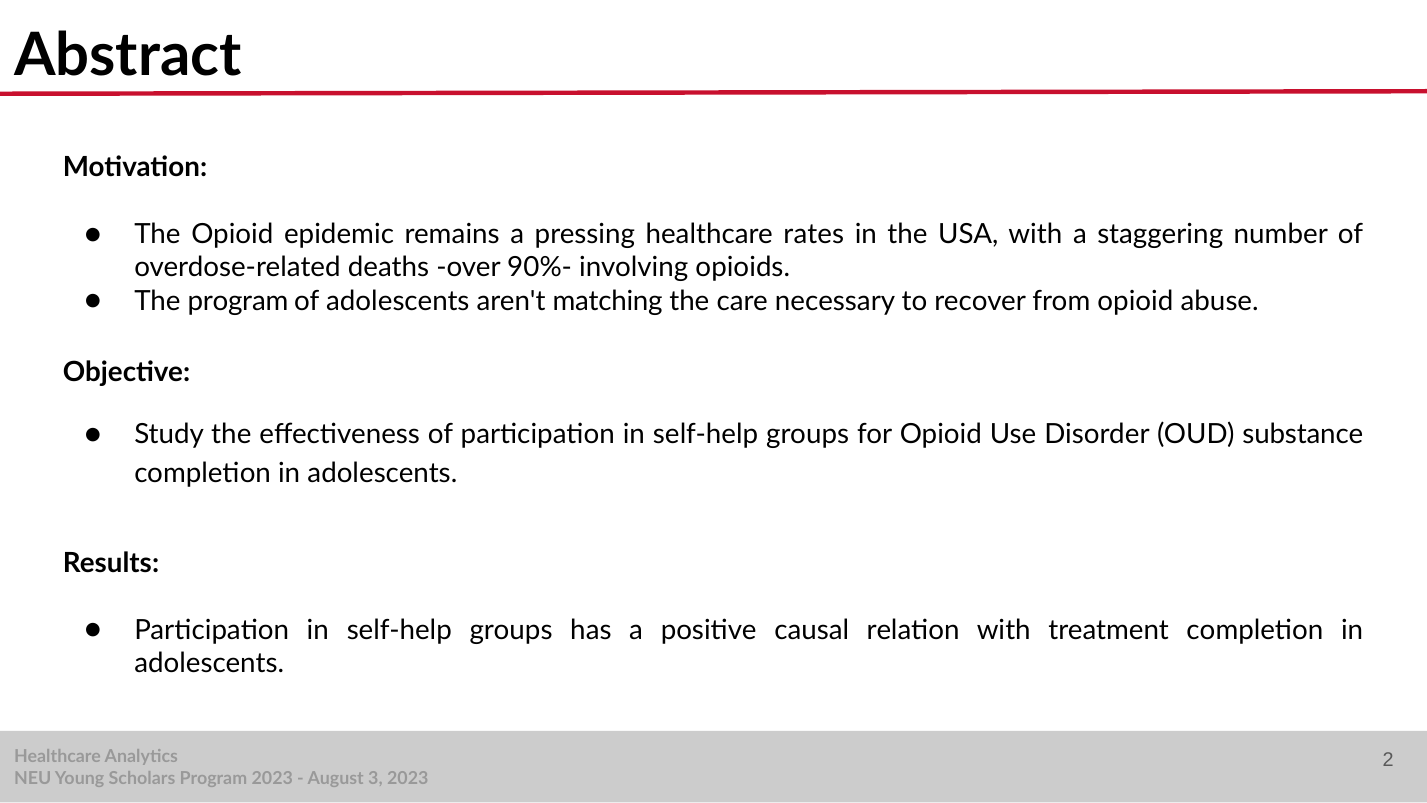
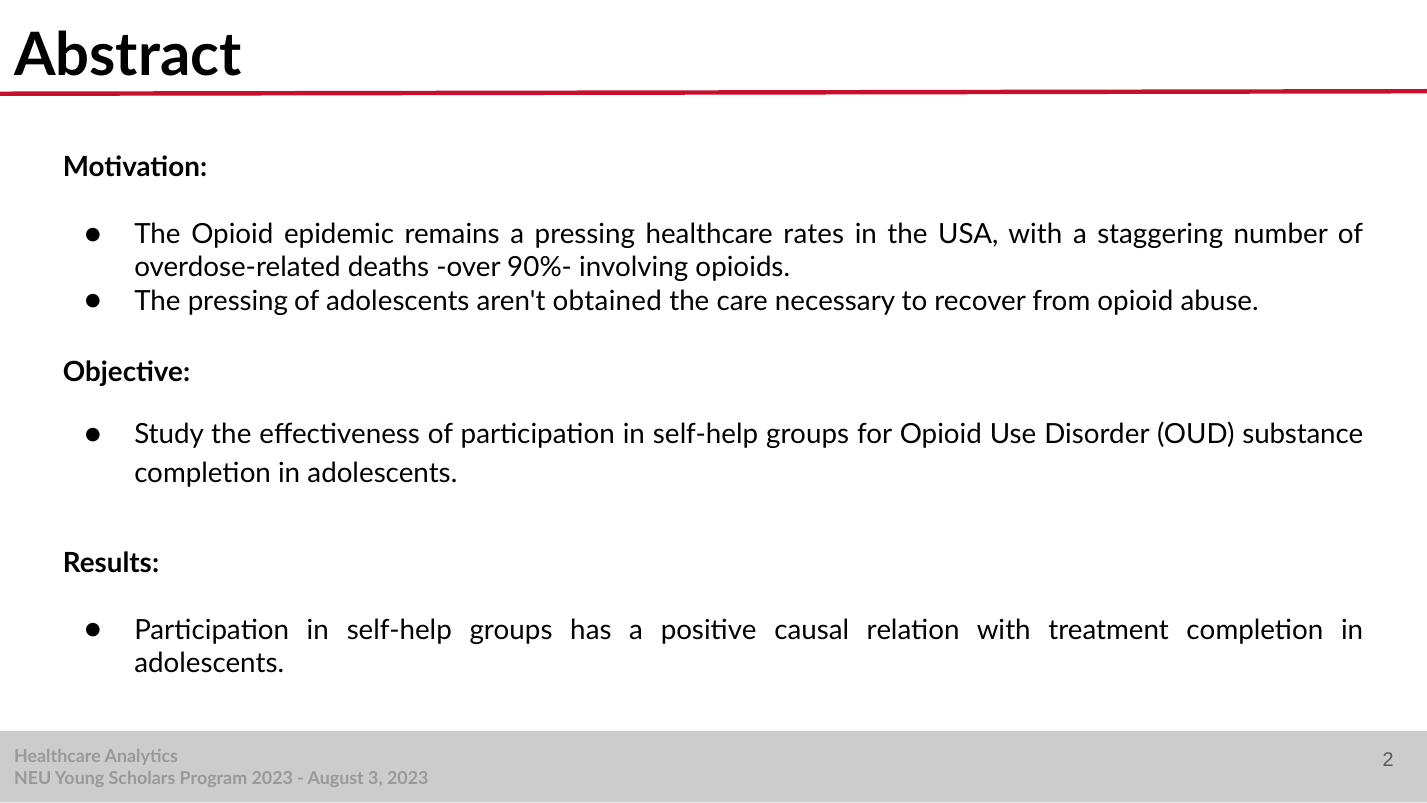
The program: program -> pressing
matching: matching -> obtained
